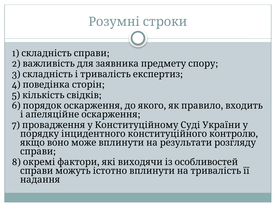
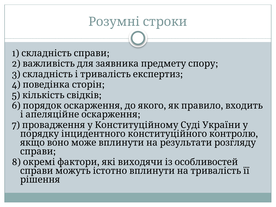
надання: надання -> рішення
